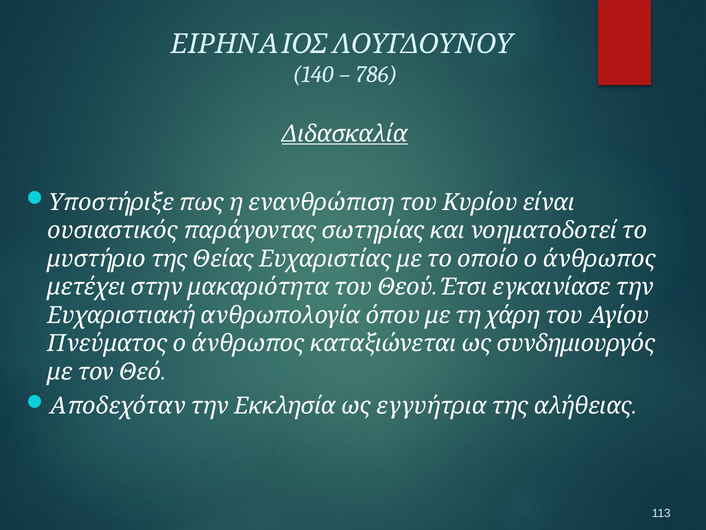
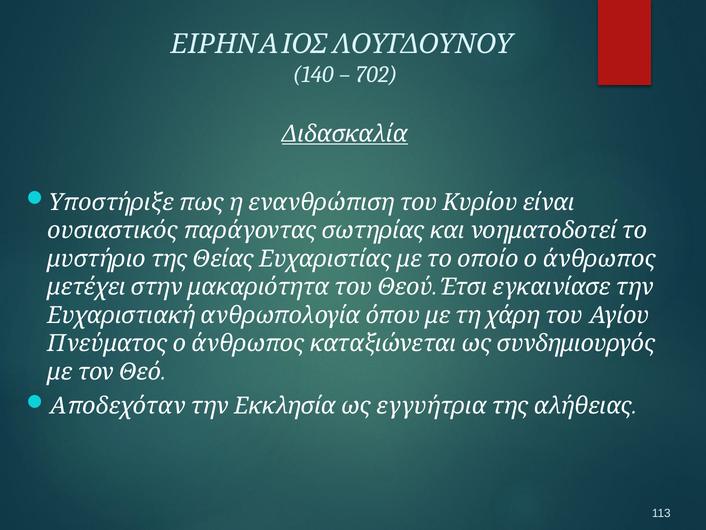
786: 786 -> 702
